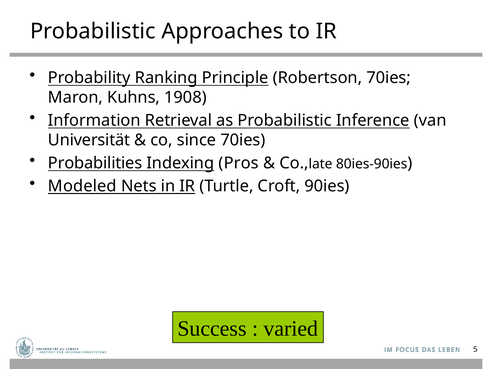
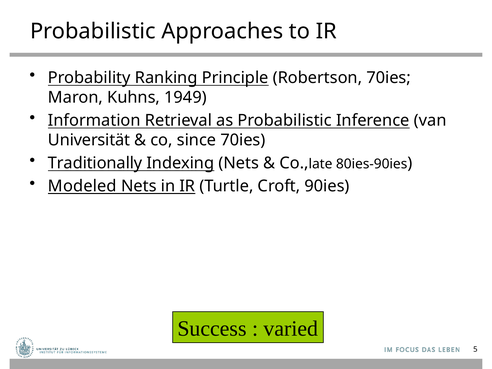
1908: 1908 -> 1949
Probabilities: Probabilities -> Traditionally
Indexing Pros: Pros -> Nets
